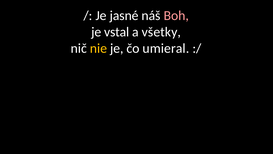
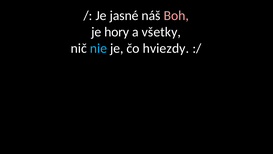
vstal: vstal -> hory
nie colour: yellow -> light blue
umieral: umieral -> hviezdy
